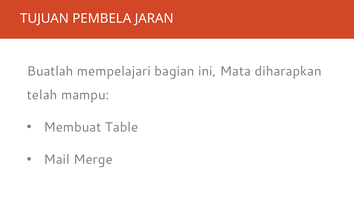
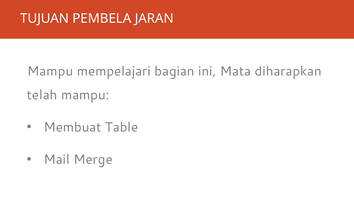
Buatlah at (50, 71): Buatlah -> Mampu
